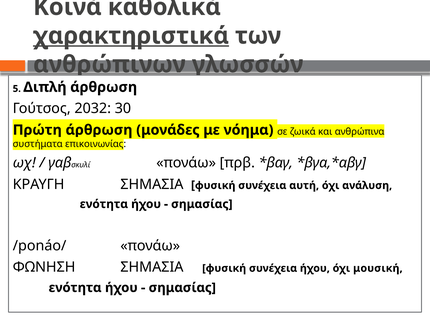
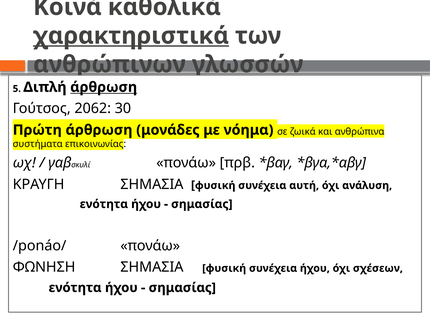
άρθρωση at (104, 87) underline: none -> present
2032: 2032 -> 2062
μουσική: μουσική -> σχέσεων
